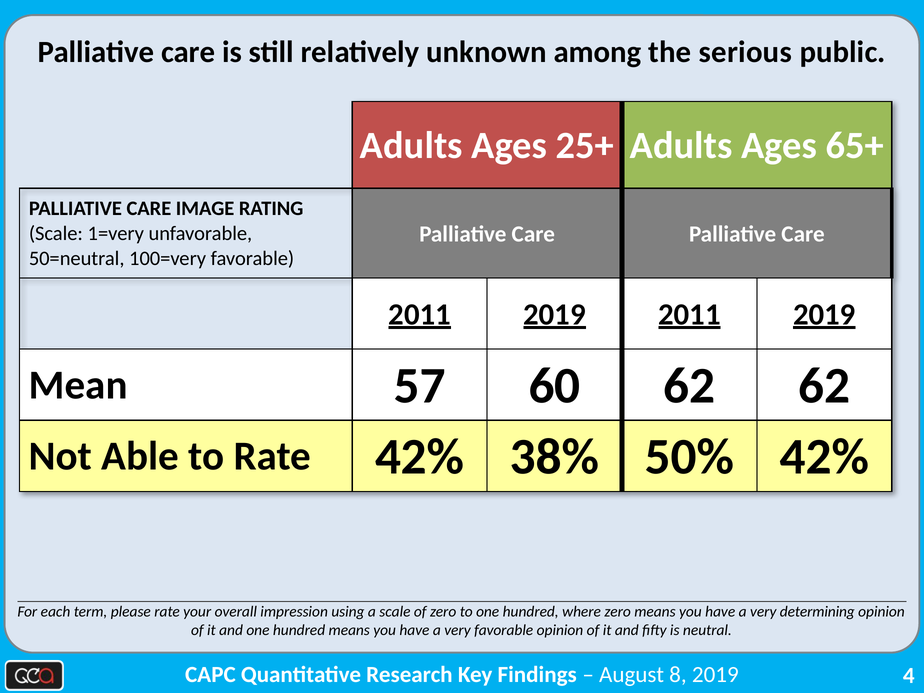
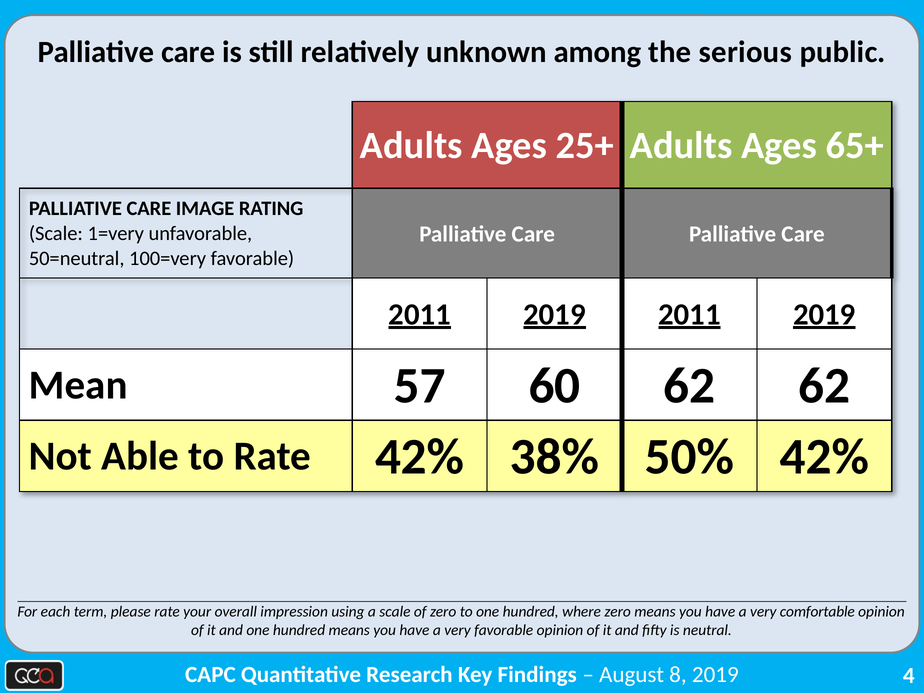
determining: determining -> comfortable
